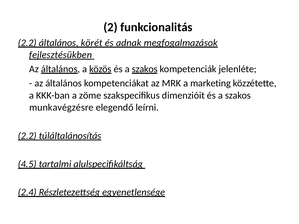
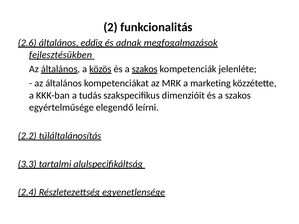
2.2 at (27, 43): 2.2 -> 2.6
körét: körét -> eddig
zöme: zöme -> tudás
munkavégzésre: munkavégzésre -> egyértelműsége
4.5: 4.5 -> 3.3
